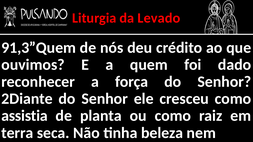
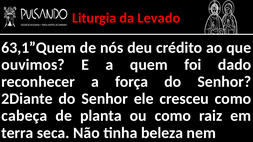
91,3”Quem: 91,3”Quem -> 63,1”Quem
assistia: assistia -> cabeça
